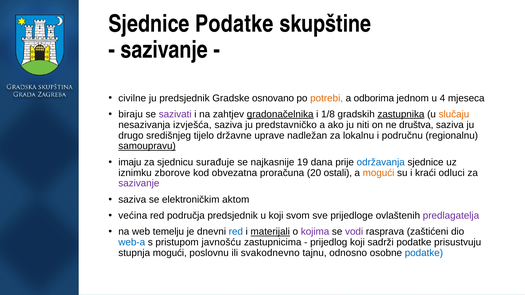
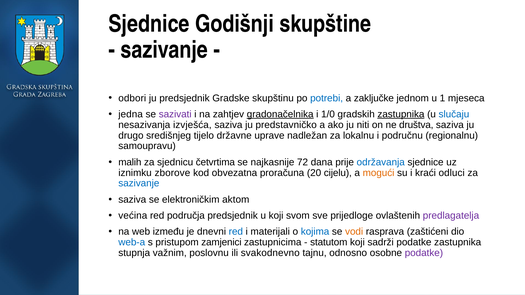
Sjednice Podatke: Podatke -> Godišnji
civilne: civilne -> odbori
osnovano: osnovano -> skupštinu
potrebi colour: orange -> blue
odborima: odborima -> zaključke
4: 4 -> 1
biraju: biraju -> jedna
1/8: 1/8 -> 1/0
slučaju colour: orange -> blue
samoupravu underline: present -> none
imaju: imaju -> malih
surađuje: surađuje -> četvrtima
19: 19 -> 72
ostali: ostali -> cijelu
sazivanje at (139, 184) colour: purple -> blue
temelju: temelju -> između
materijali underline: present -> none
kojima colour: purple -> blue
vodi colour: purple -> orange
javnošću: javnošću -> zamjenici
prijedlog: prijedlog -> statutom
podatke prisustvuju: prisustvuju -> zastupnika
stupnja mogući: mogući -> važnim
podatke at (424, 253) colour: blue -> purple
